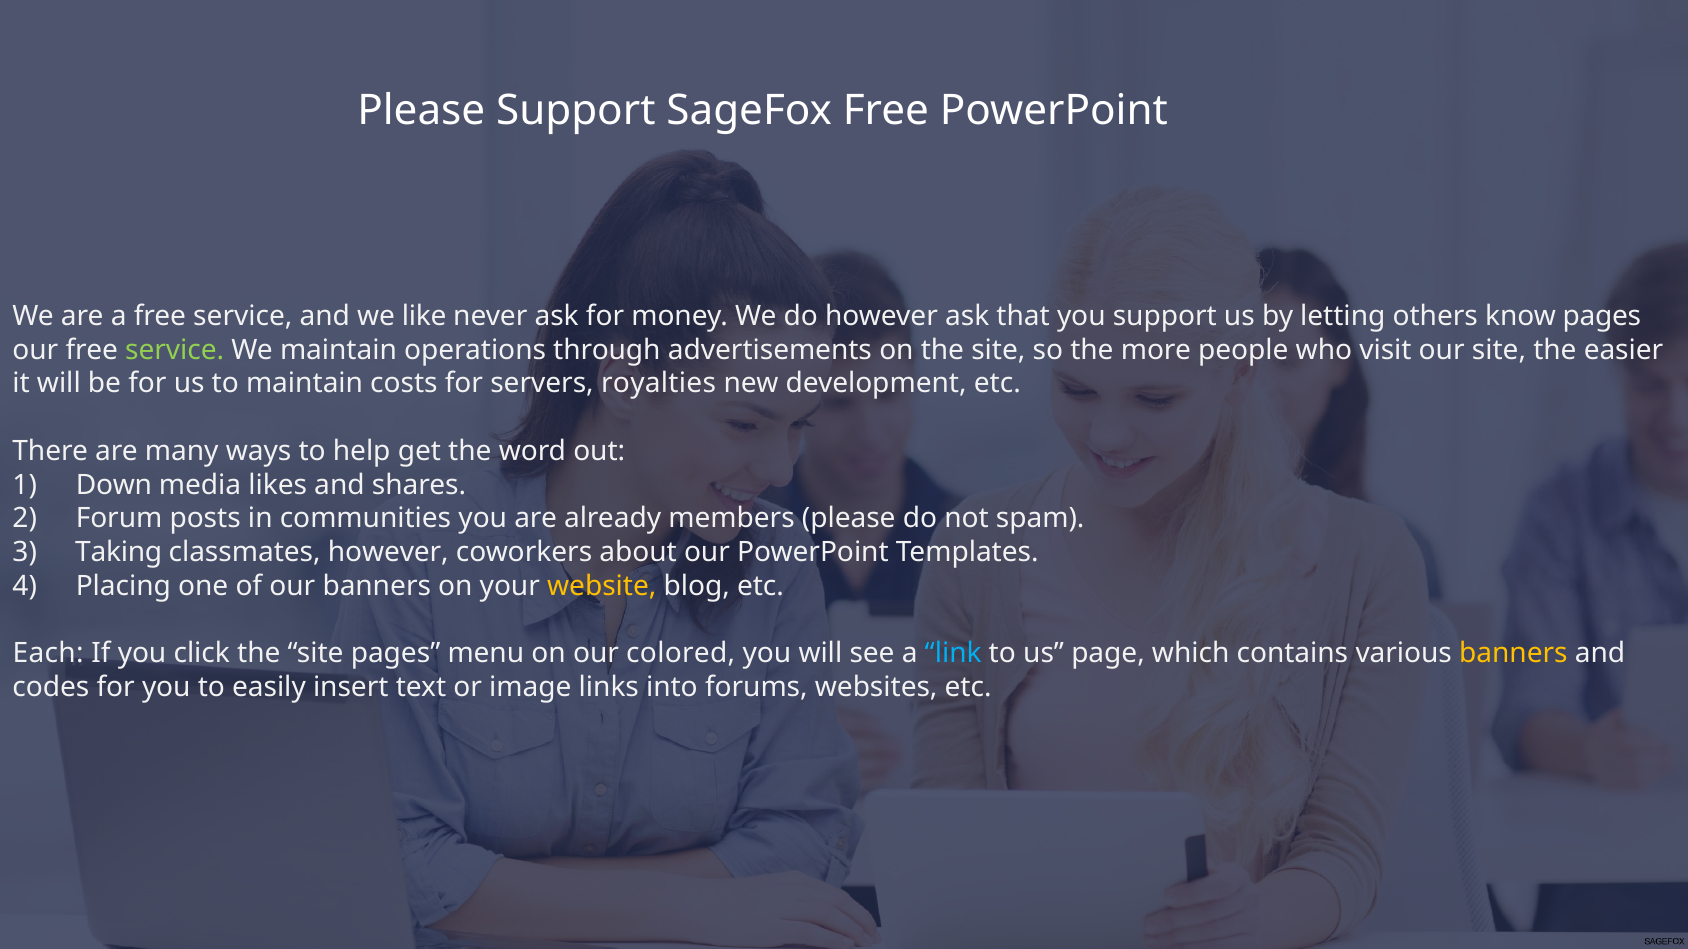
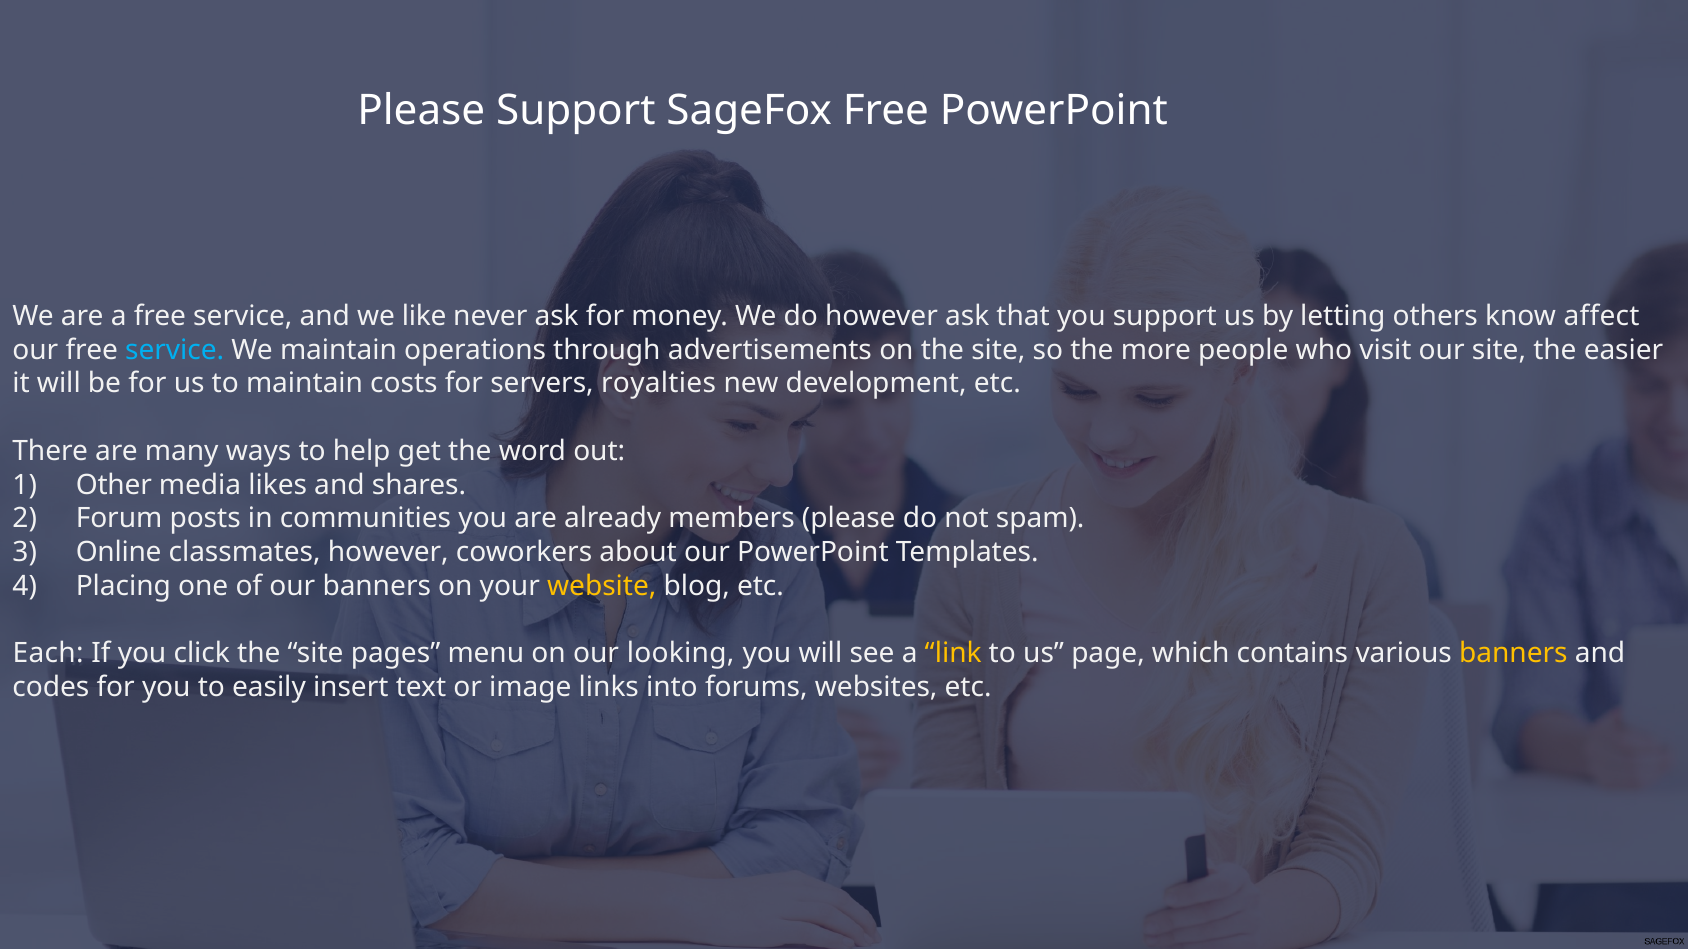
know pages: pages -> affect
service at (175, 350) colour: light green -> light blue
Down: Down -> Other
Taking: Taking -> Online
colored: colored -> looking
link colour: light blue -> yellow
